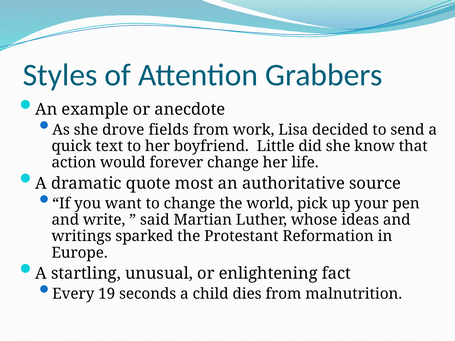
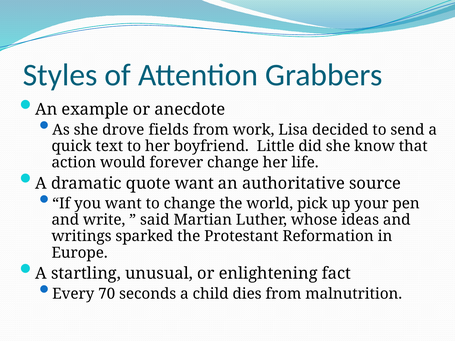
quote most: most -> want
19: 19 -> 70
